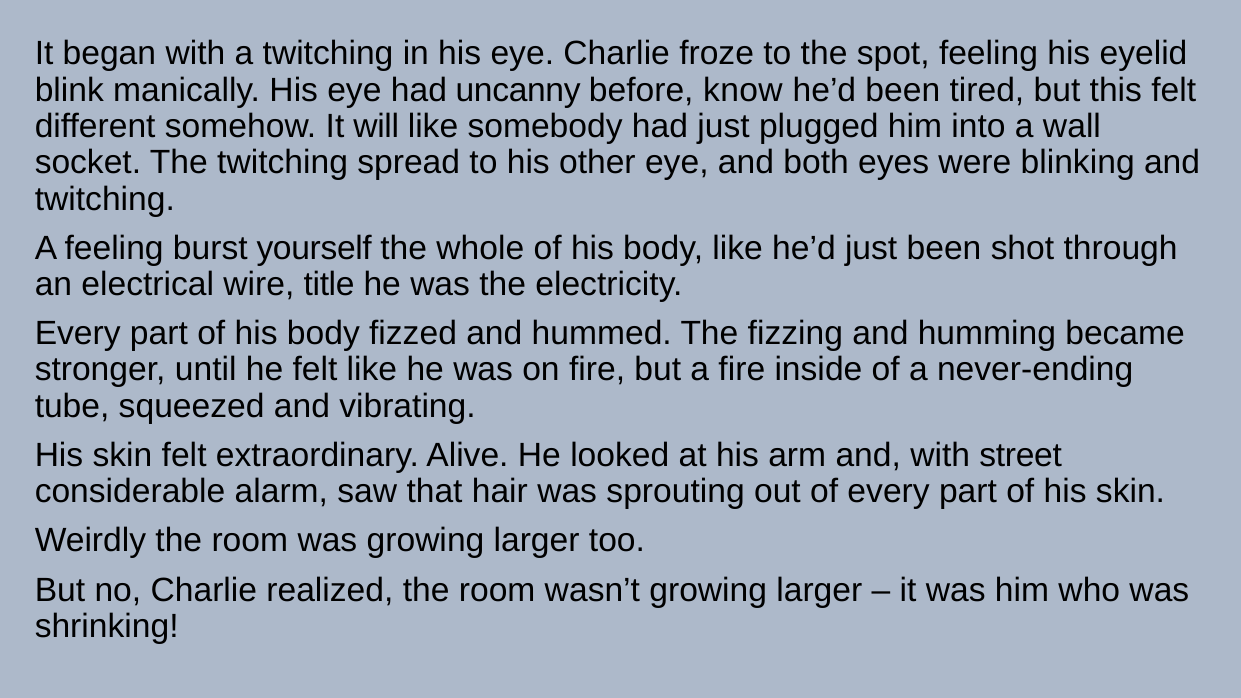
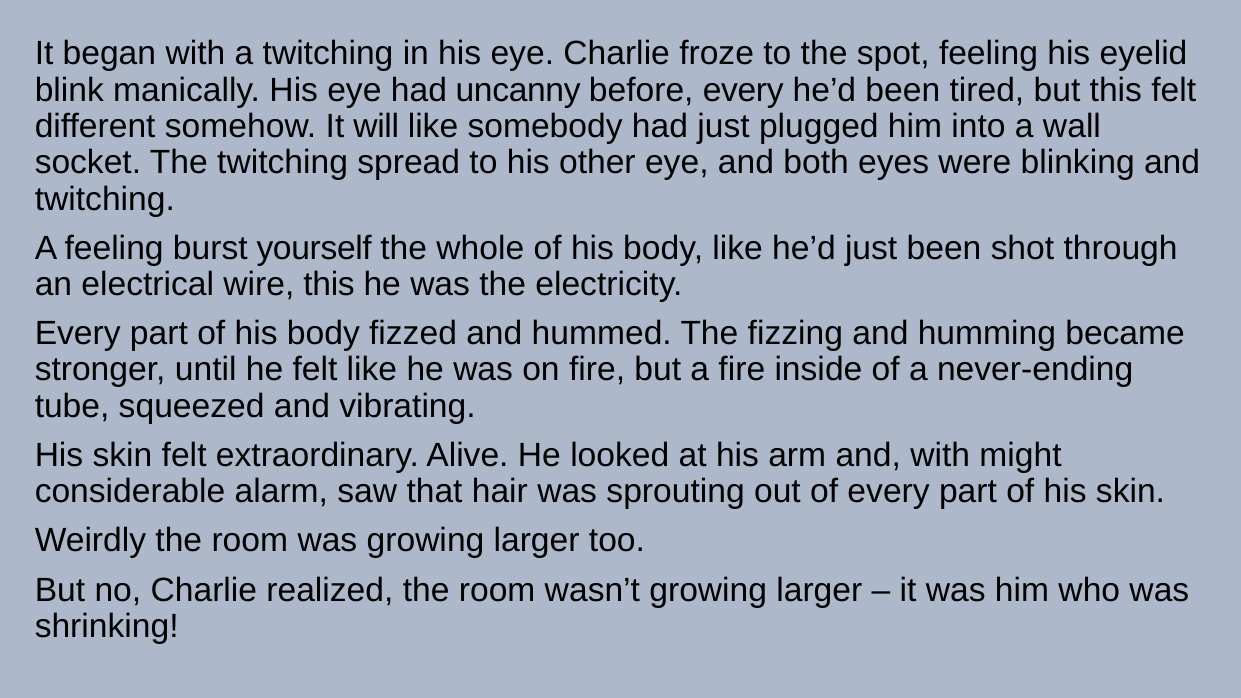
before know: know -> every
wire title: title -> this
street: street -> might
